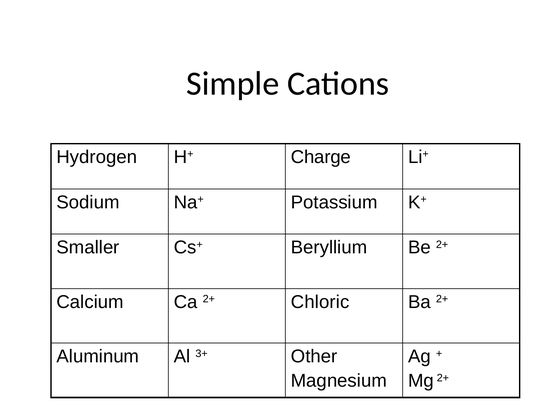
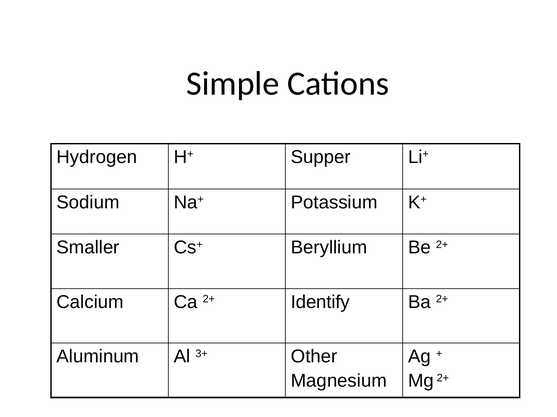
Charge: Charge -> Supper
Chloric: Chloric -> Identify
